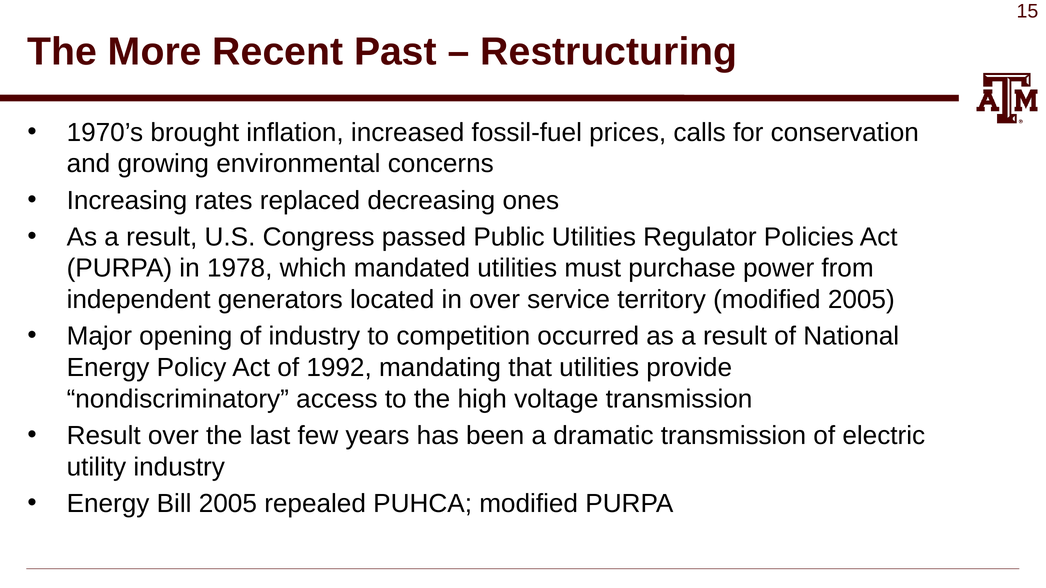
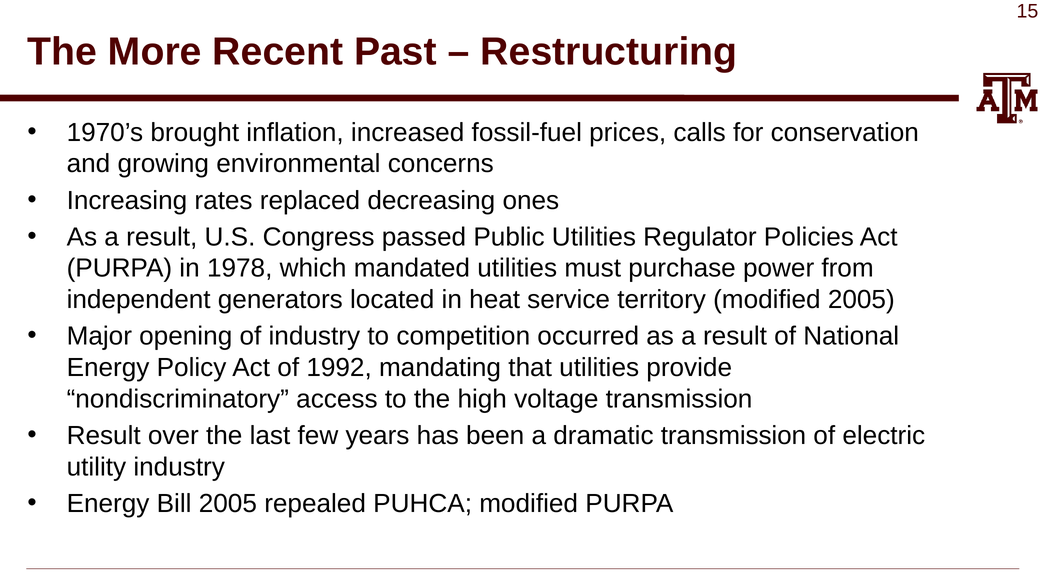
in over: over -> heat
